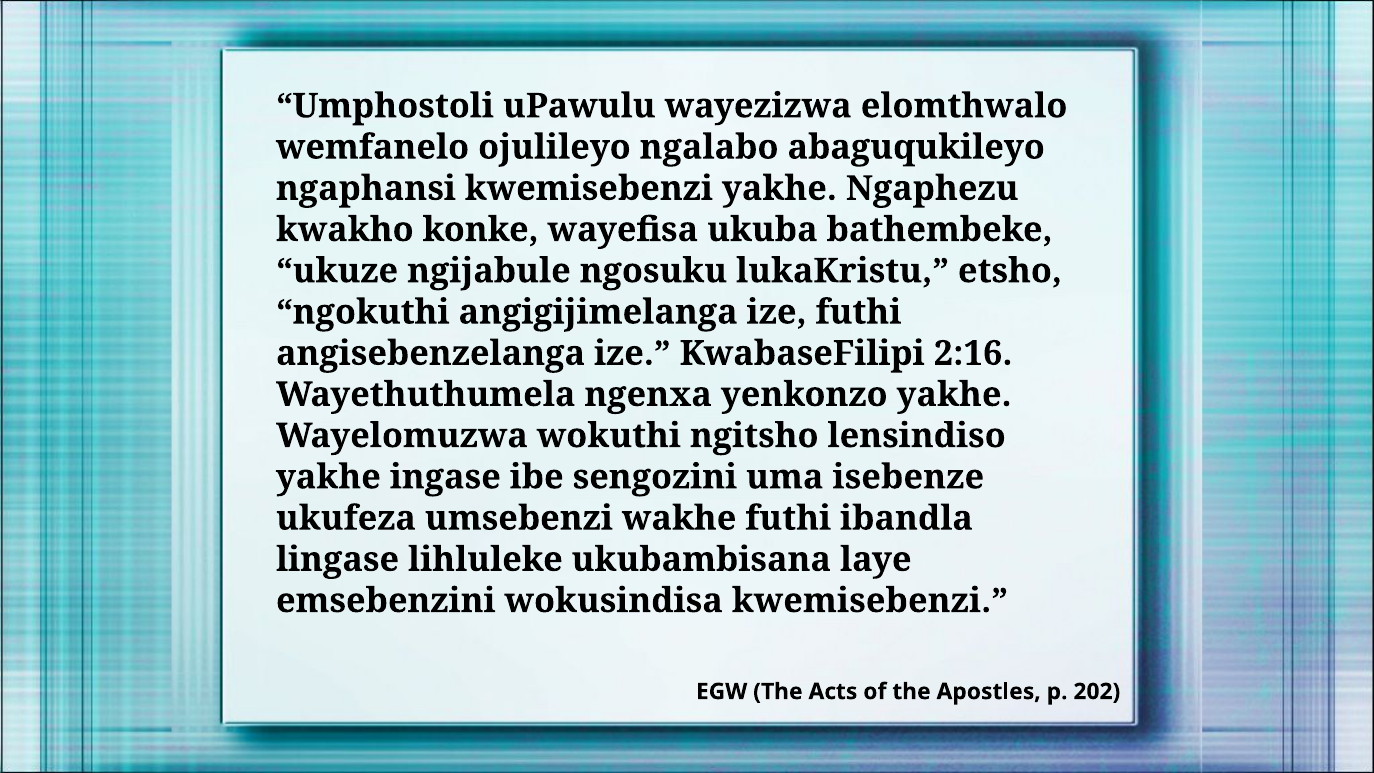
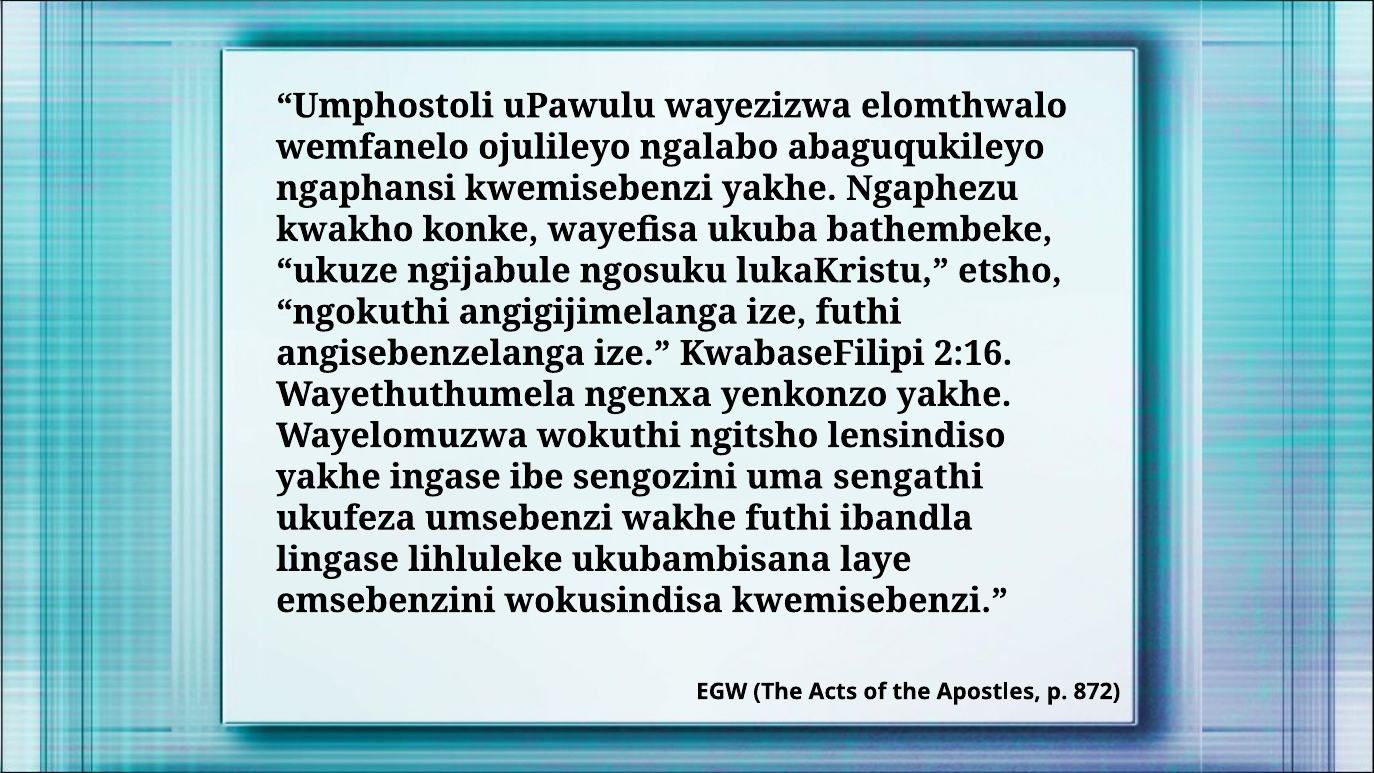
isebenze: isebenze -> sengathi
202: 202 -> 872
